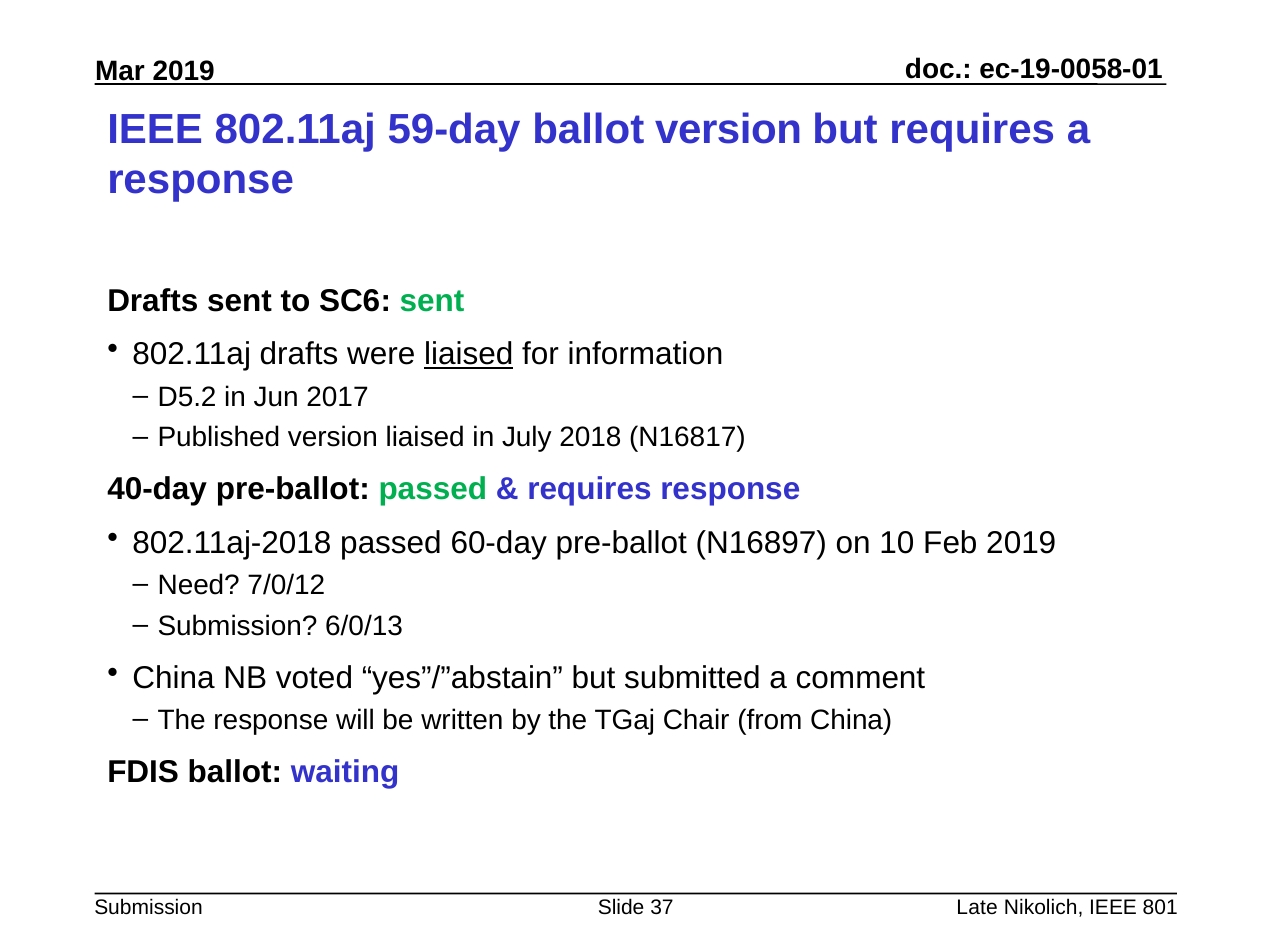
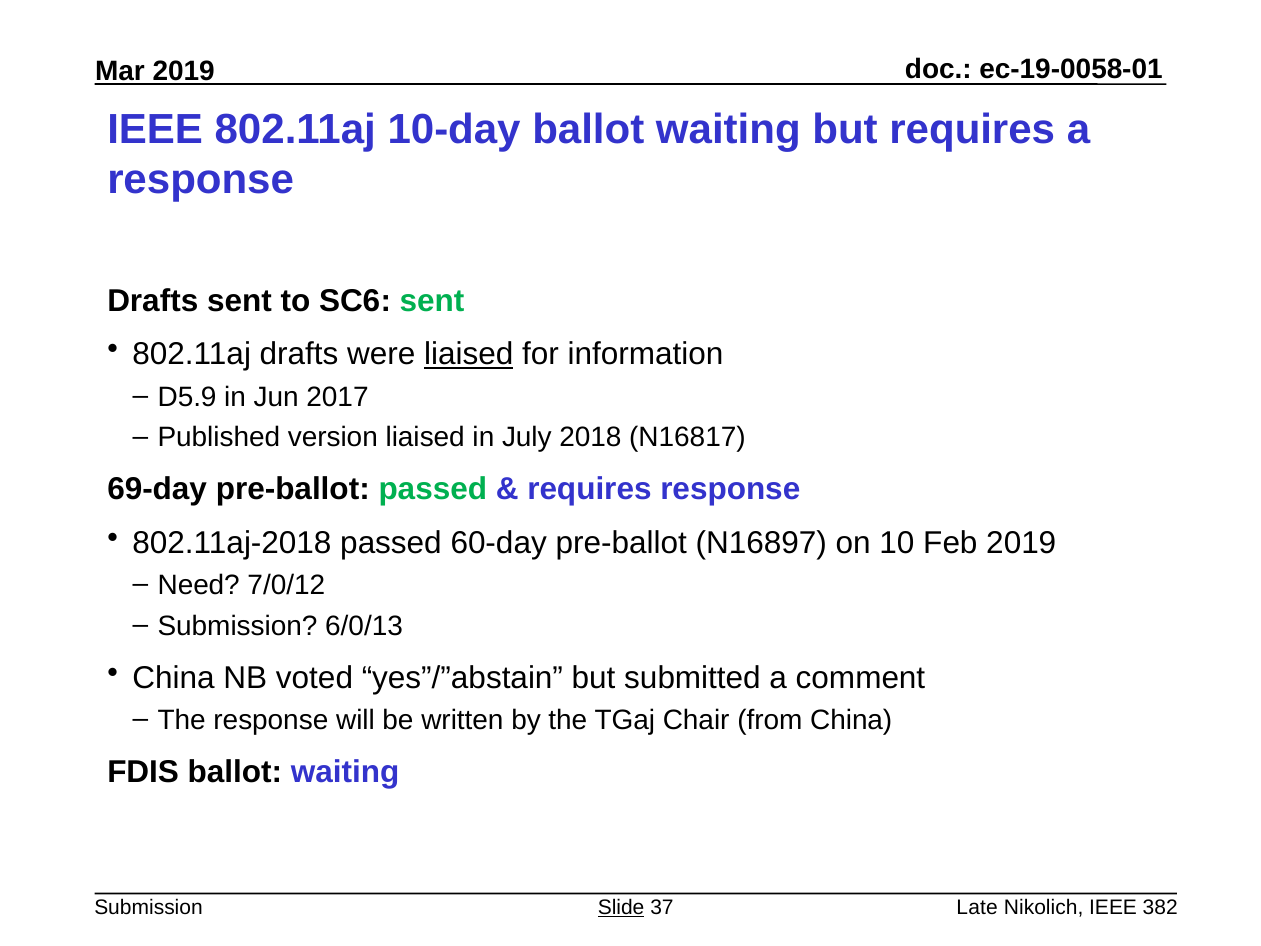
59-day: 59-day -> 10-day
version at (729, 129): version -> waiting
D5.2: D5.2 -> D5.9
40-day: 40-day -> 69-day
Slide underline: none -> present
801: 801 -> 382
